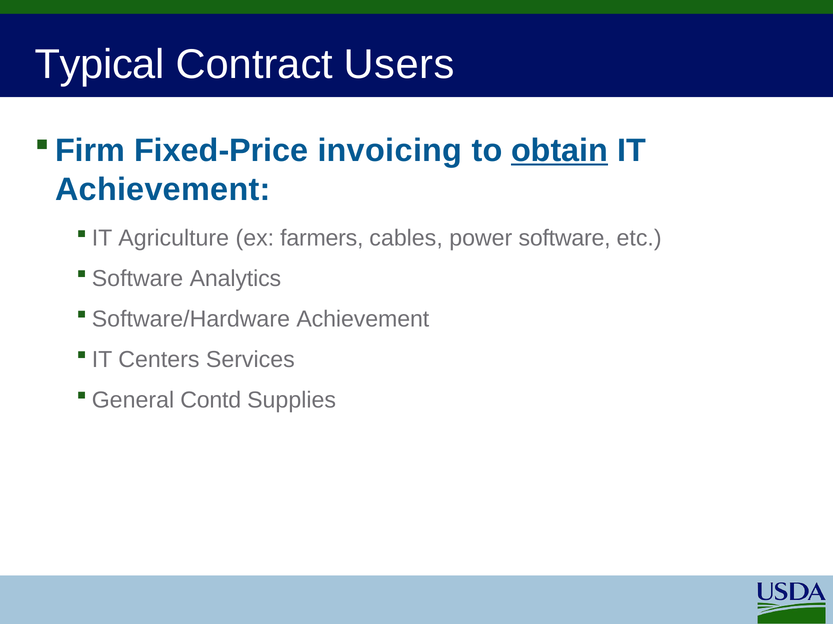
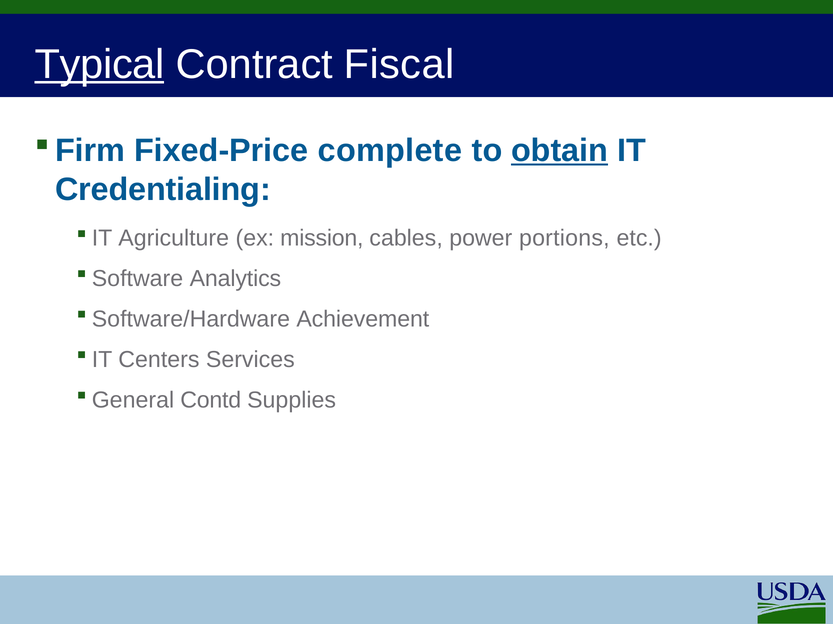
Typical underline: none -> present
Users: Users -> Fiscal
invoicing: invoicing -> complete
Achievement at (163, 190): Achievement -> Credentialing
farmers: farmers -> mission
software: software -> portions
